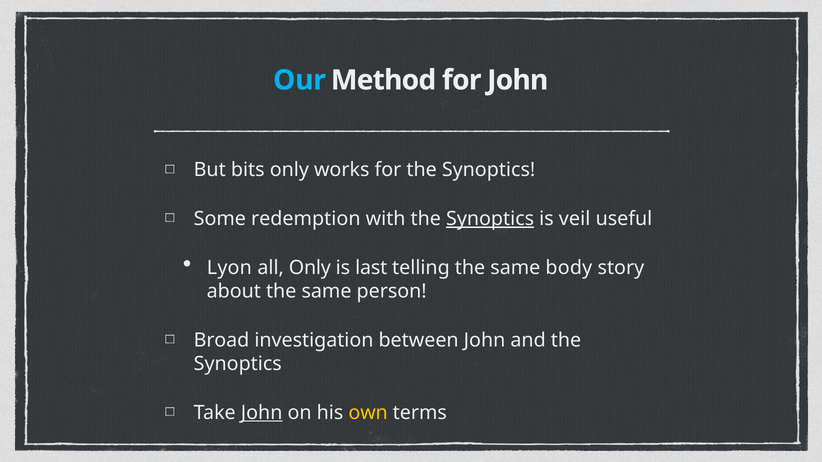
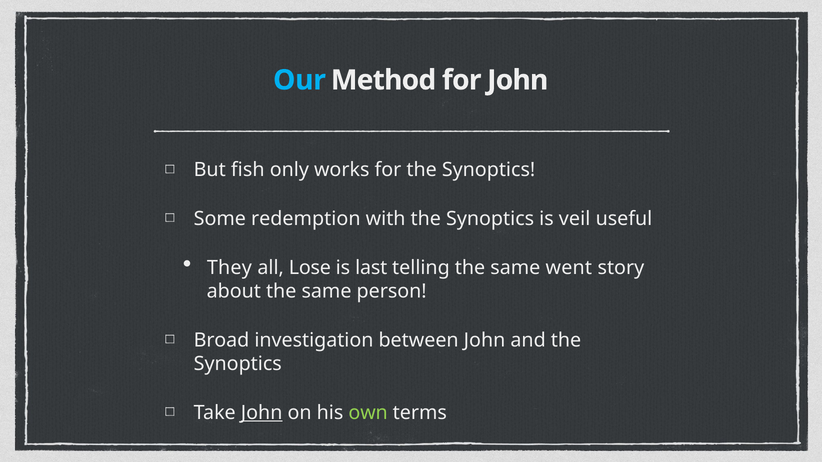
bits: bits -> fish
Synoptics at (490, 219) underline: present -> none
Lyon: Lyon -> They
all Only: Only -> Lose
body: body -> went
own colour: yellow -> light green
